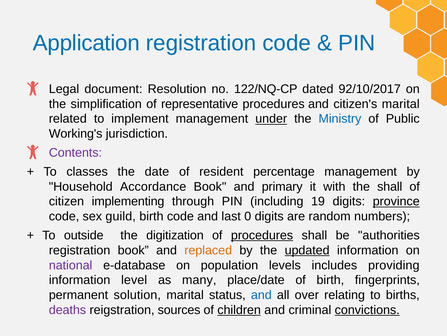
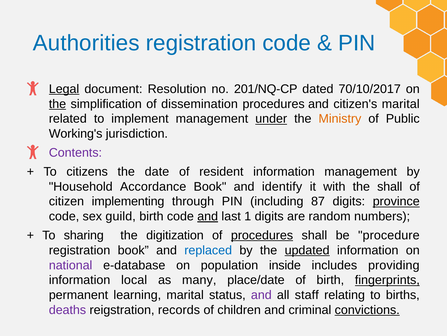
Application: Application -> Authorities
Legal underline: none -> present
122/NQ-CP: 122/NQ-CP -> 201/NQ-CP
92/10/2017: 92/10/2017 -> 70/10/2017
the at (57, 104) underline: none -> present
representative: representative -> dissemination
Ministry colour: blue -> orange
classes: classes -> citizens
resident percentage: percentage -> information
primary: primary -> identify
19: 19 -> 87
and at (208, 216) underline: none -> present
0: 0 -> 1
outside: outside -> sharing
authorities: authorities -> procedure
replaced colour: orange -> blue
levels: levels -> inside
level: level -> local
fingerprints underline: none -> present
solution: solution -> learning
and at (261, 294) colour: blue -> purple
over: over -> staff
sources: sources -> records
children underline: present -> none
